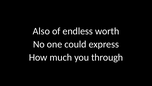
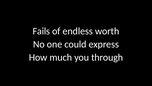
Also: Also -> Fails
